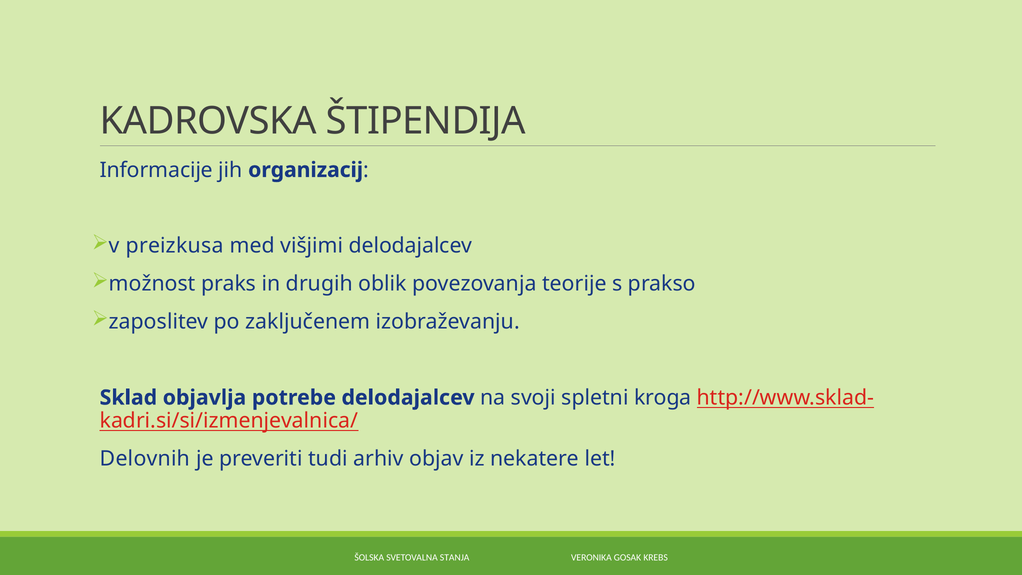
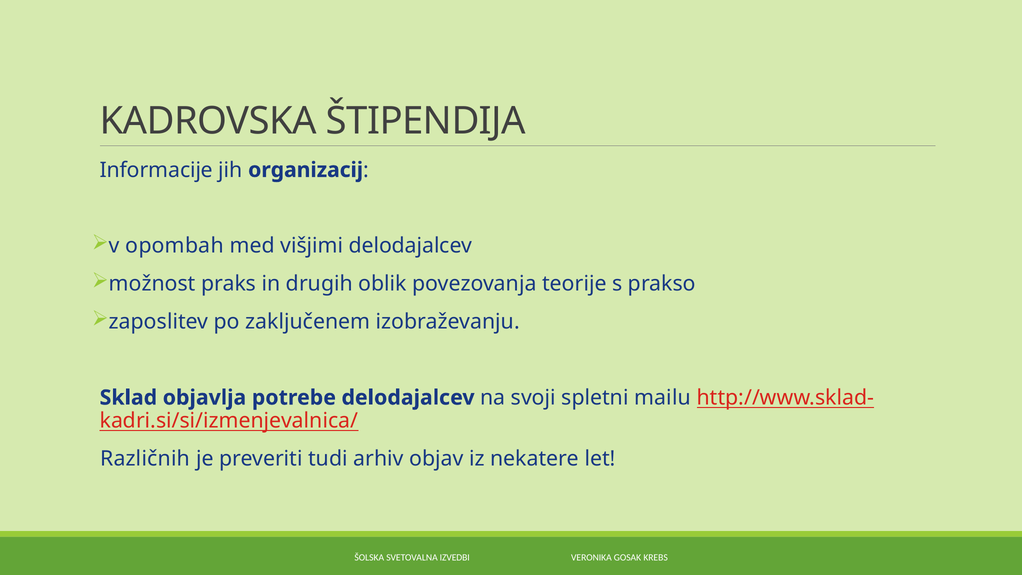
preizkusa: preizkusa -> opombah
kroga: kroga -> mailu
Delovnih: Delovnih -> Različnih
STANJA: STANJA -> IZVEDBI
